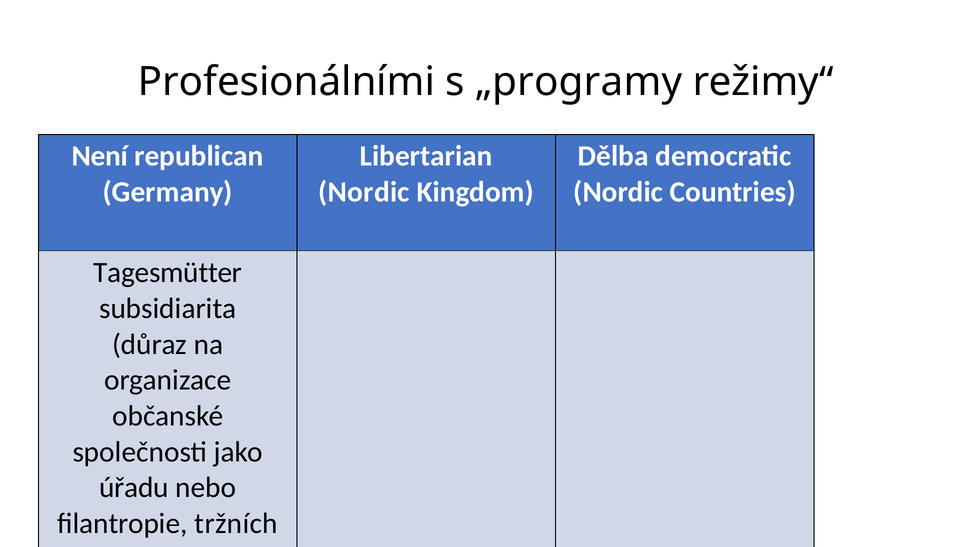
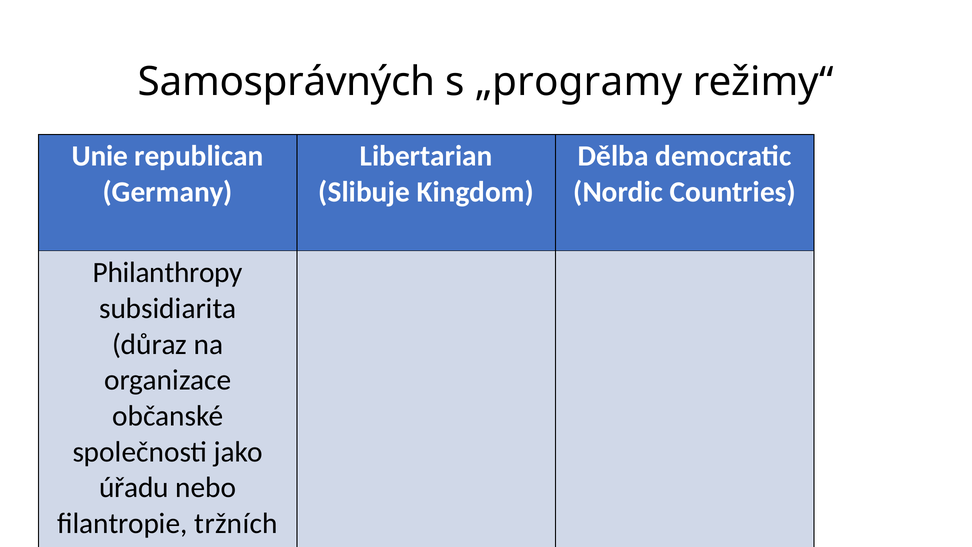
Profesionálními: Profesionálními -> Samosprávných
Není: Není -> Unie
Nordic at (364, 192): Nordic -> Slibuje
Tagesmütter: Tagesmütter -> Philanthropy
